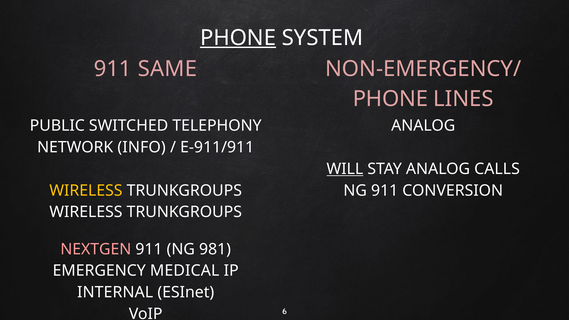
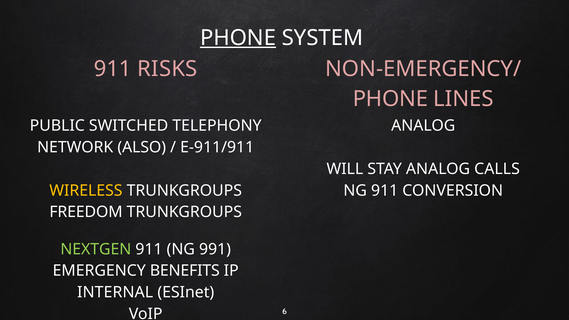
SAME: SAME -> RISKS
INFO: INFO -> ALSO
WILL underline: present -> none
WIRELESS at (86, 212): WIRELESS -> FREEDOM
NEXTGEN colour: pink -> light green
981: 981 -> 991
MEDICAL: MEDICAL -> BENEFITS
